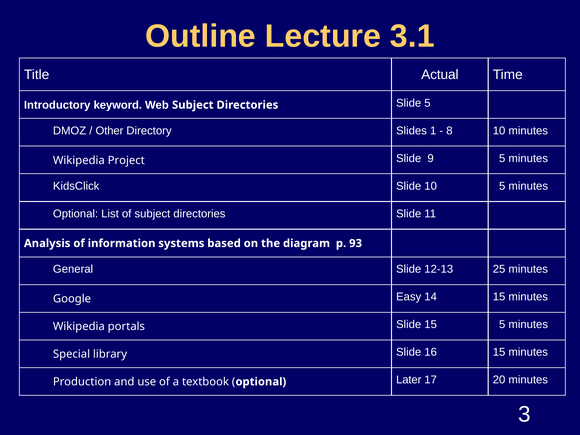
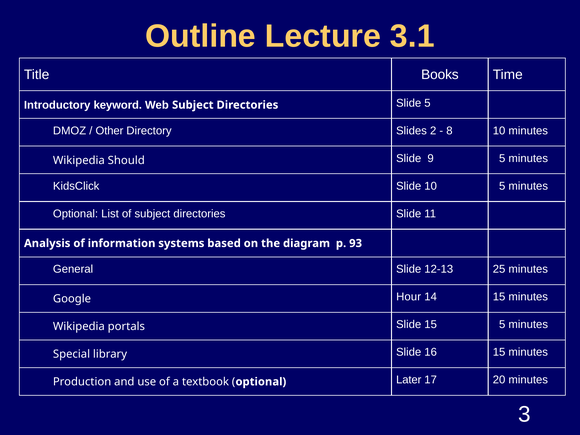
Actual: Actual -> Books
1: 1 -> 2
Project: Project -> Should
Easy: Easy -> Hour
